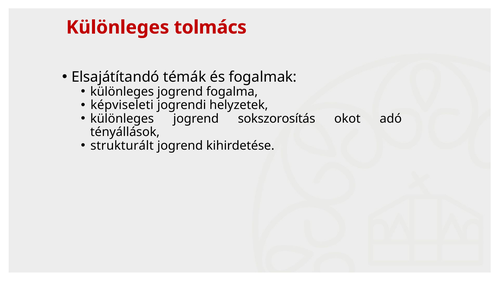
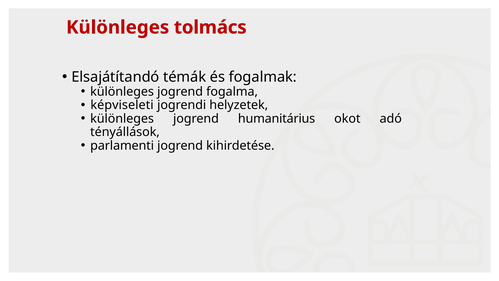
sokszorosítás: sokszorosítás -> humanitárius
strukturált: strukturált -> parlamenti
